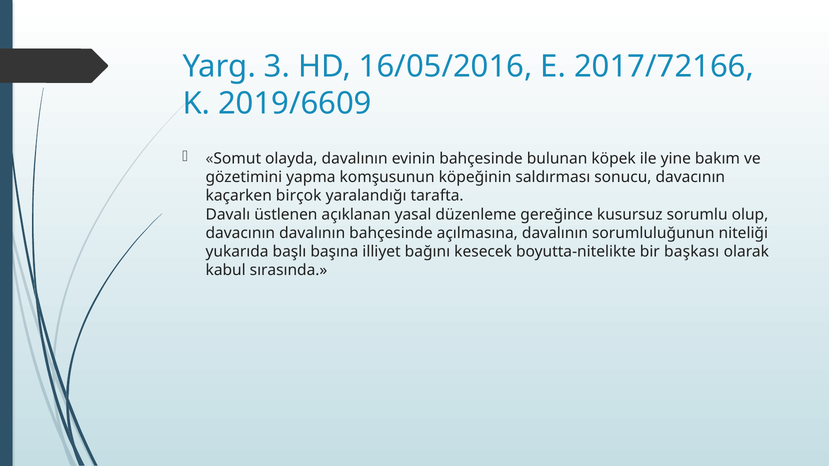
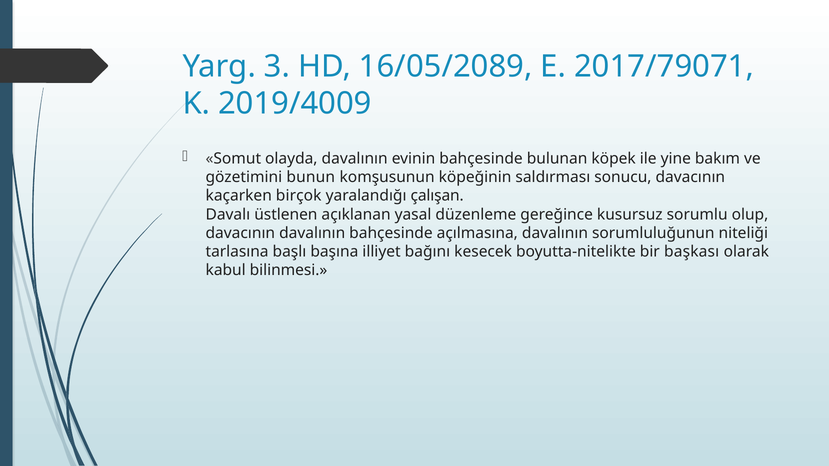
16/05/2016: 16/05/2016 -> 16/05/2089
2017/72166: 2017/72166 -> 2017/79071
2019/6609: 2019/6609 -> 2019/4009
yapma: yapma -> bunun
tarafta: tarafta -> çalışan
yukarıda: yukarıda -> tarlasına
sırasında: sırasında -> bilinmesi
